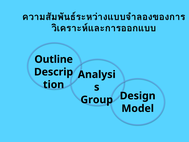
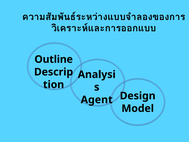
Group: Group -> Agent
